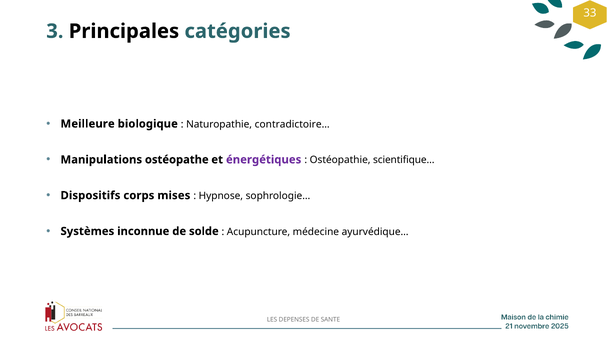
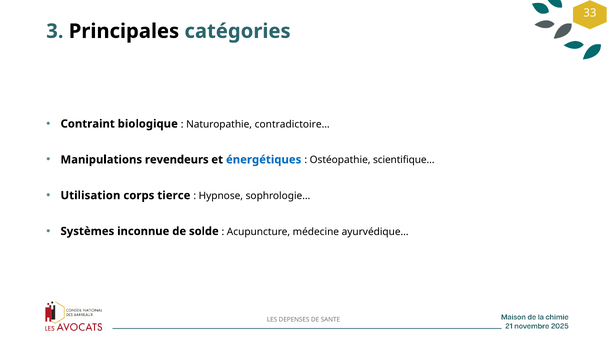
Meilleure: Meilleure -> Contraint
ostéopathe: ostéopathe -> revendeurs
énergétiques colour: purple -> blue
Dispositifs: Dispositifs -> Utilisation
mises: mises -> tierce
